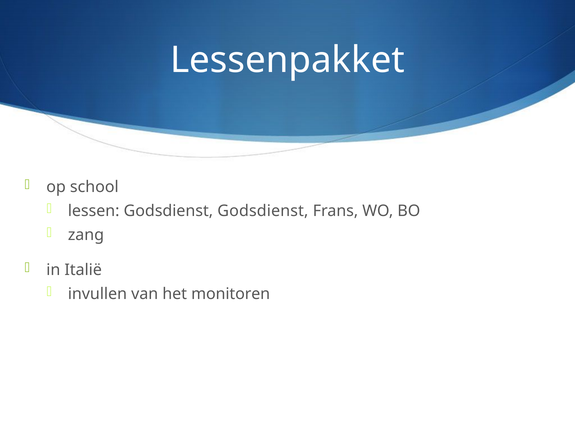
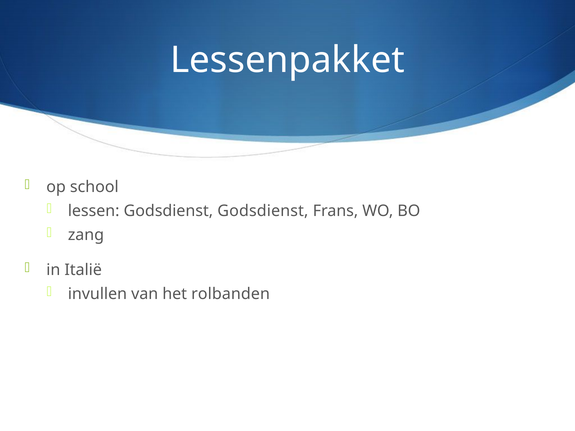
monitoren: monitoren -> rolbanden
